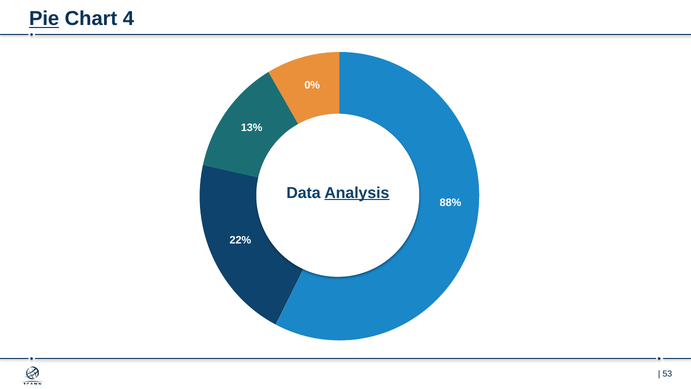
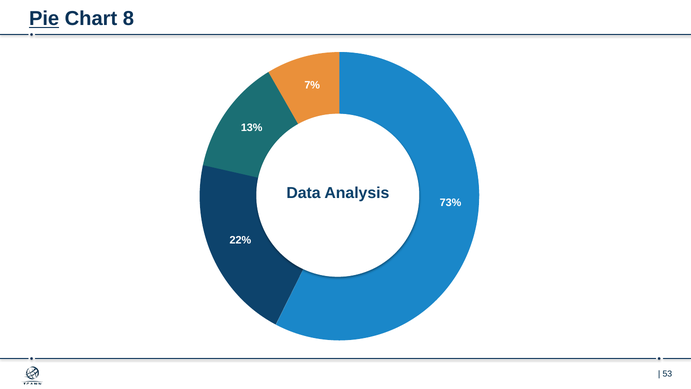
4: 4 -> 8
0%: 0% -> 7%
Analysis underline: present -> none
88%: 88% -> 73%
